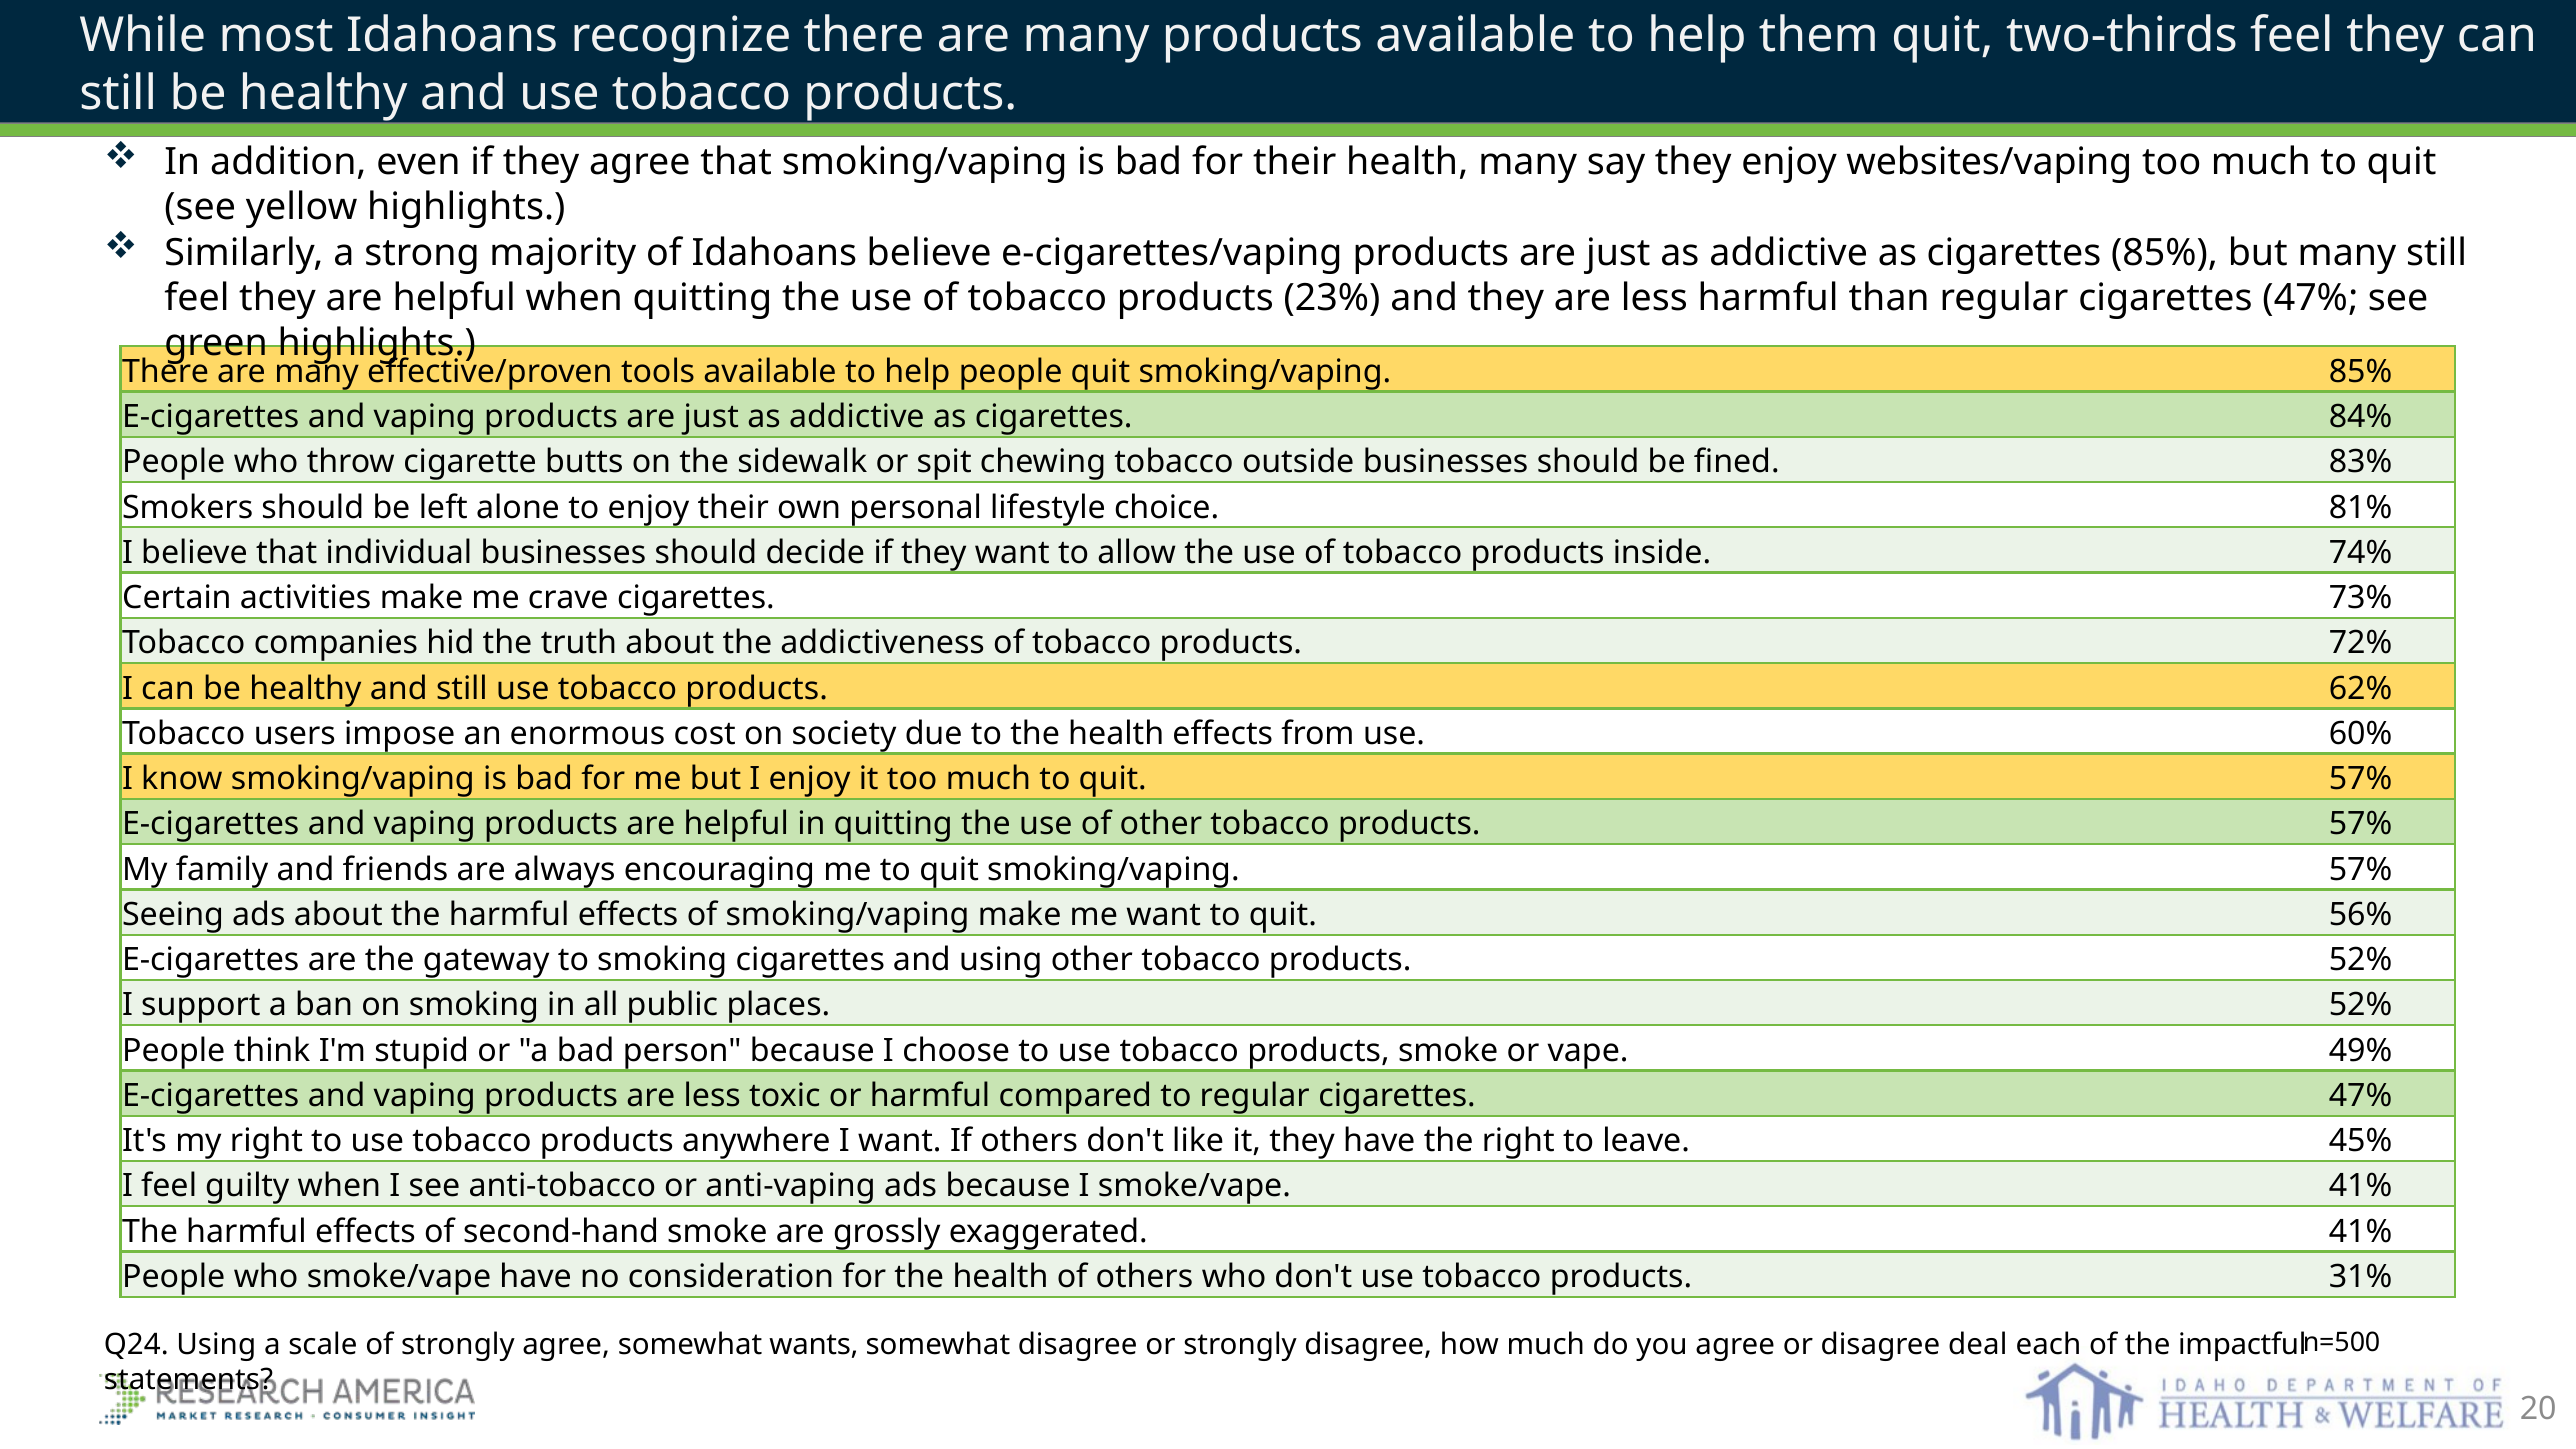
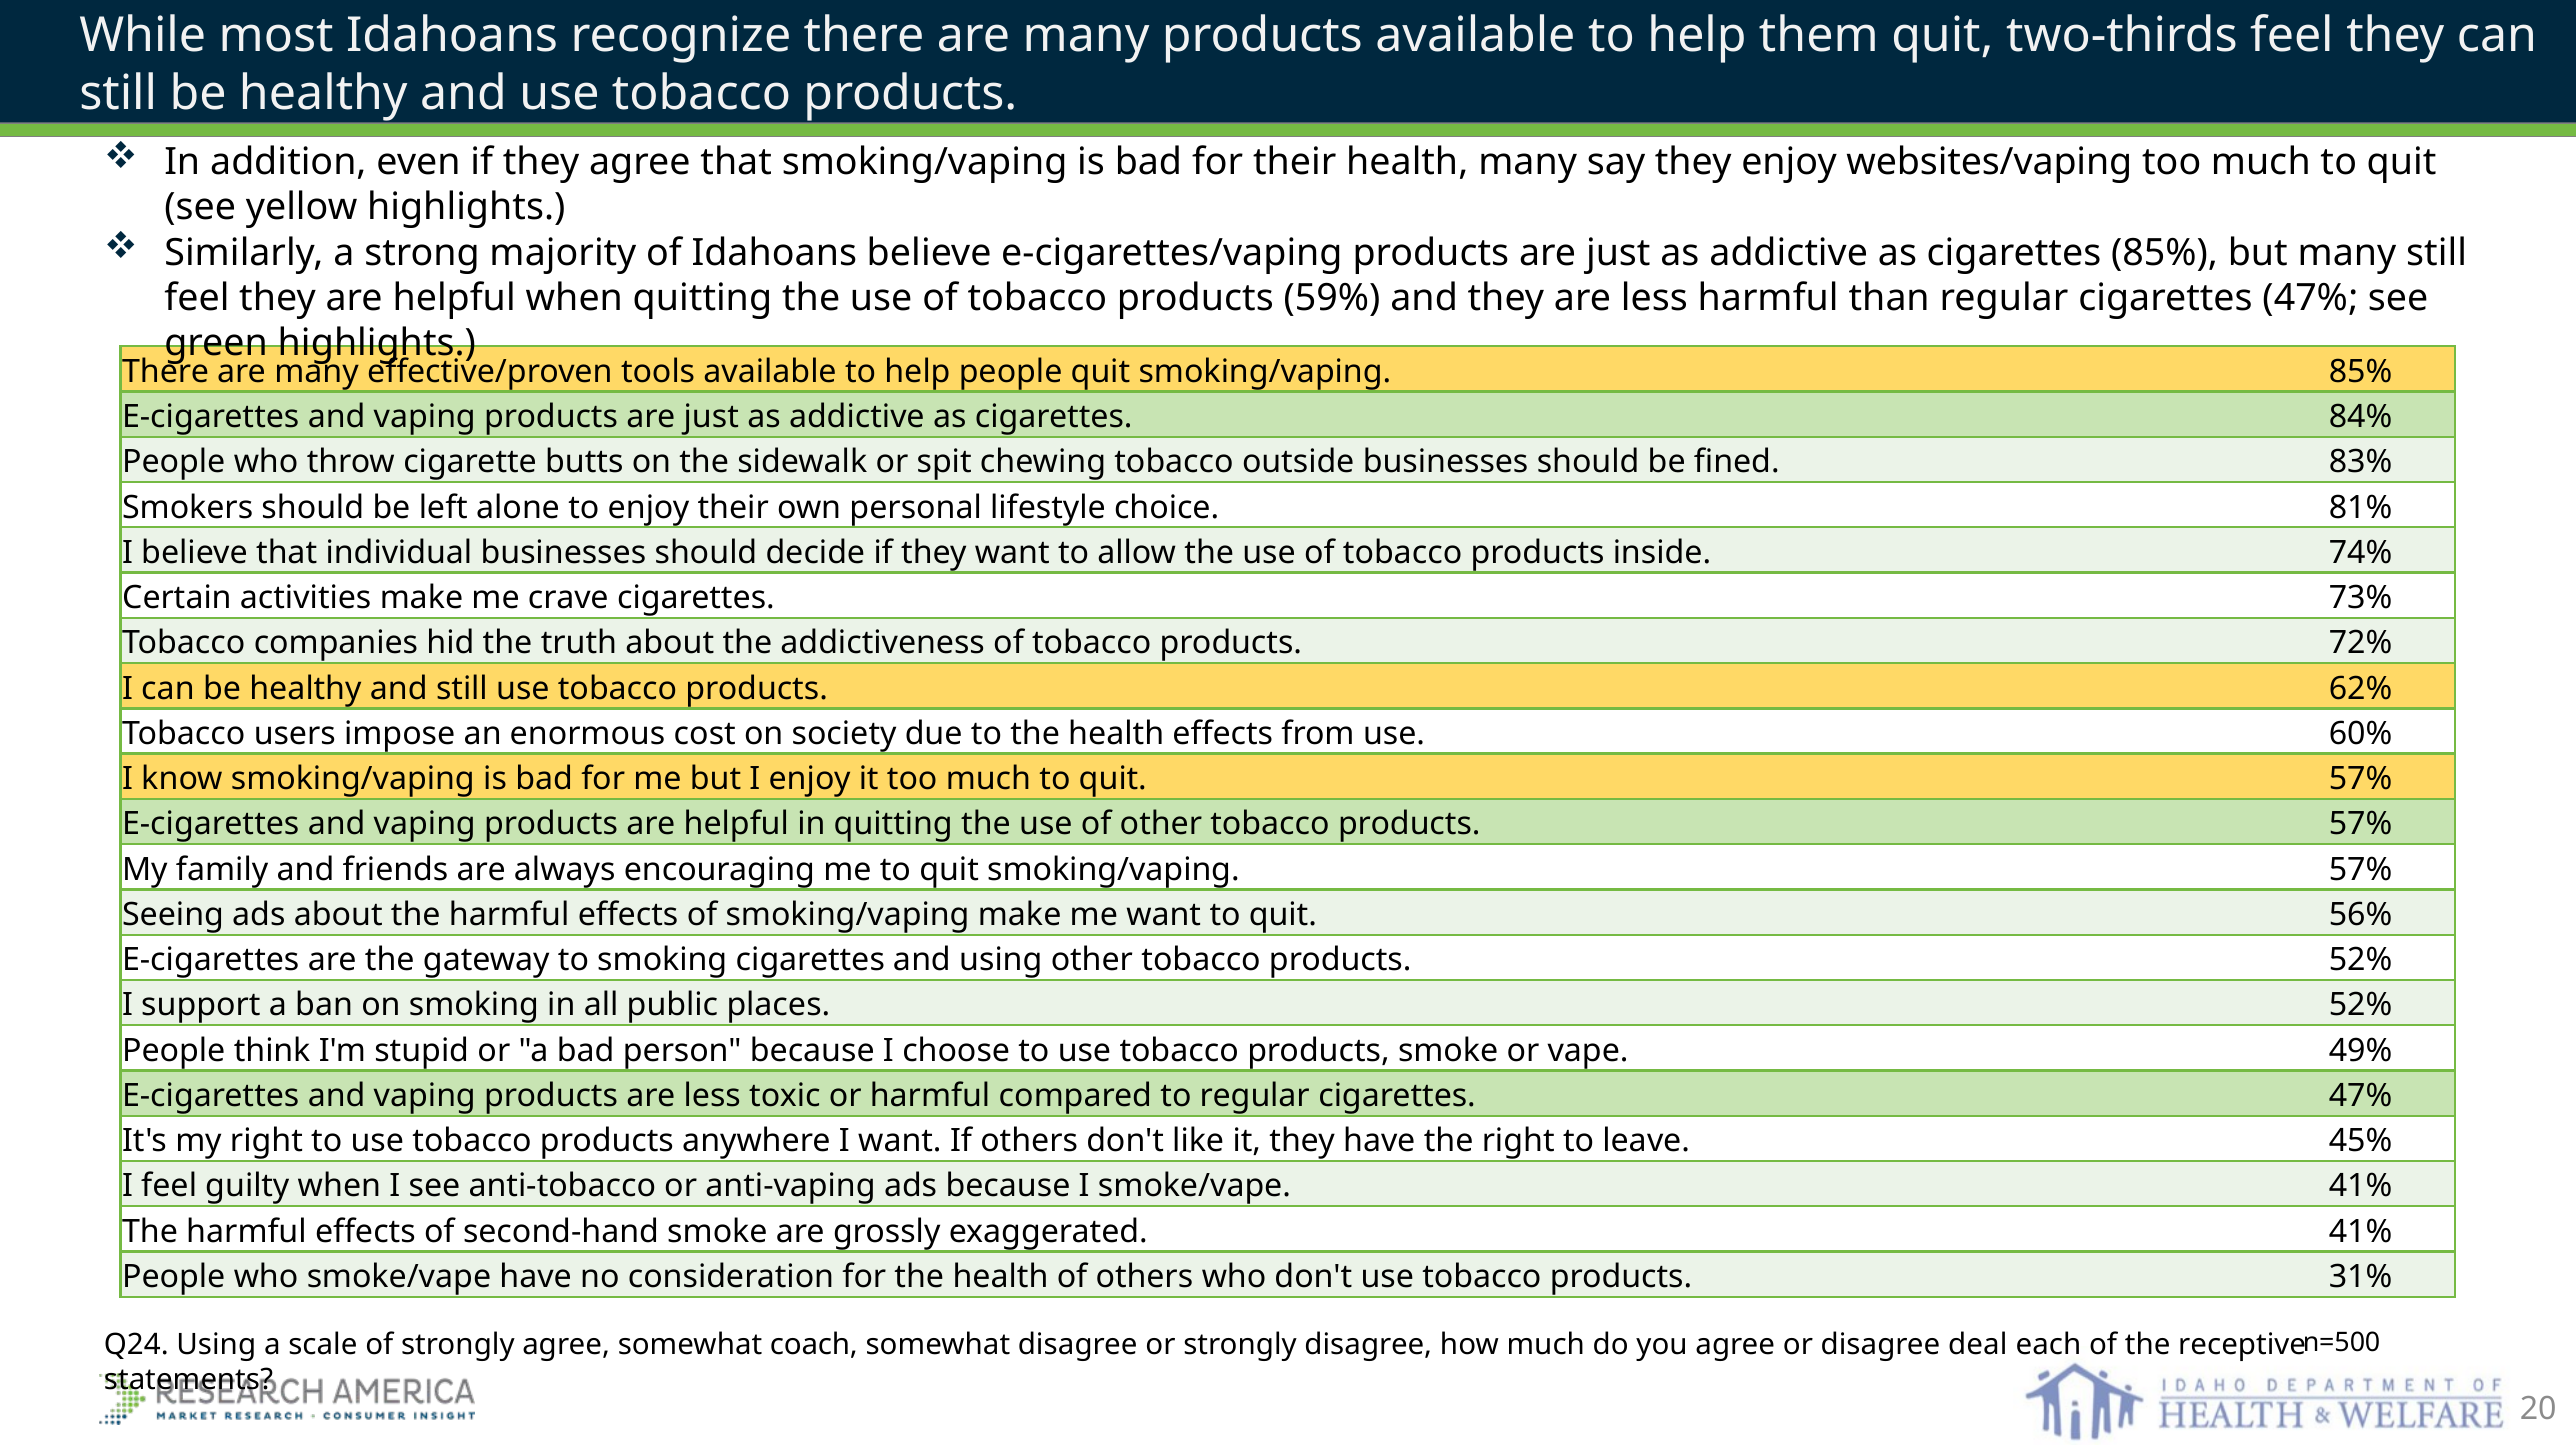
23%: 23% -> 59%
wants: wants -> coach
impactful: impactful -> receptive
